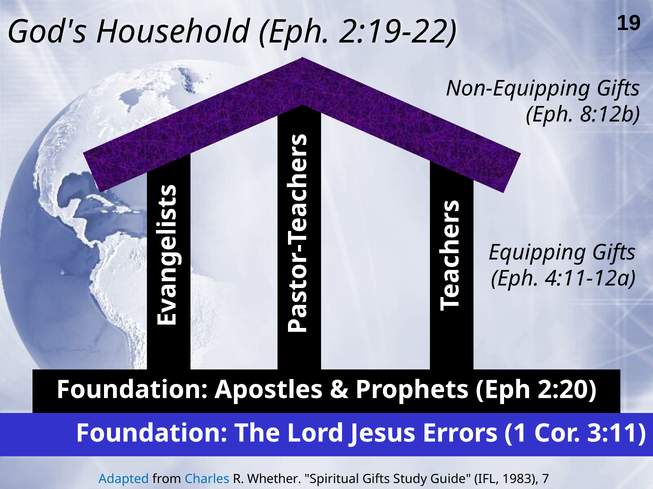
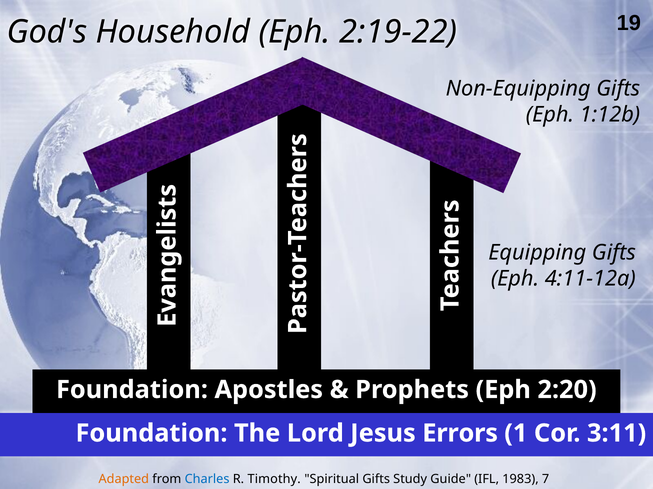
8:12b: 8:12b -> 1:12b
Adapted colour: blue -> orange
Whether: Whether -> Timothy
